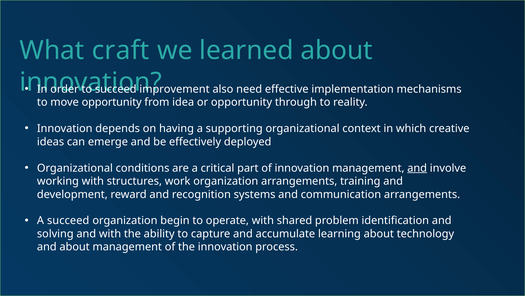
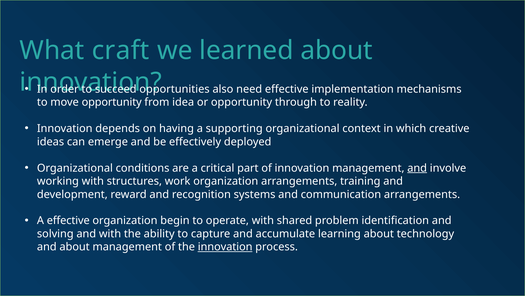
improvement: improvement -> opportunities
A succeed: succeed -> effective
innovation at (225, 246) underline: none -> present
